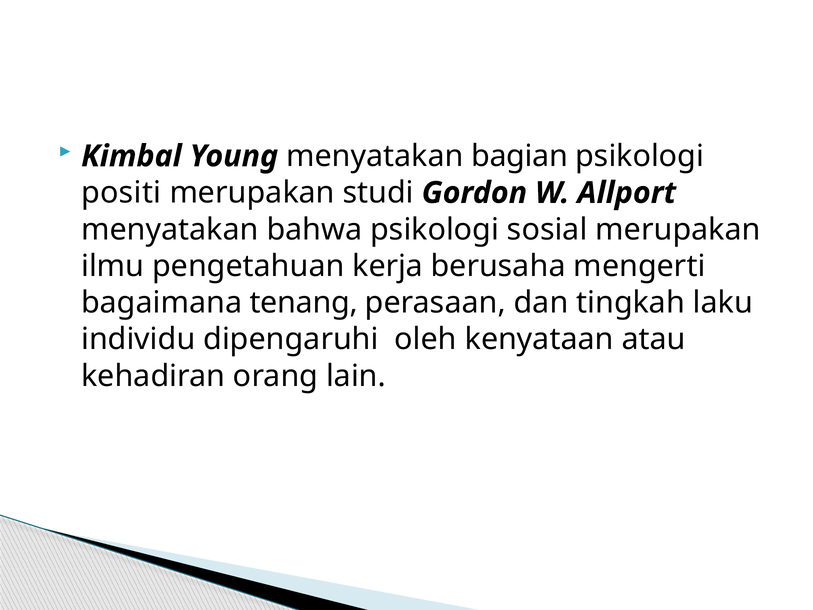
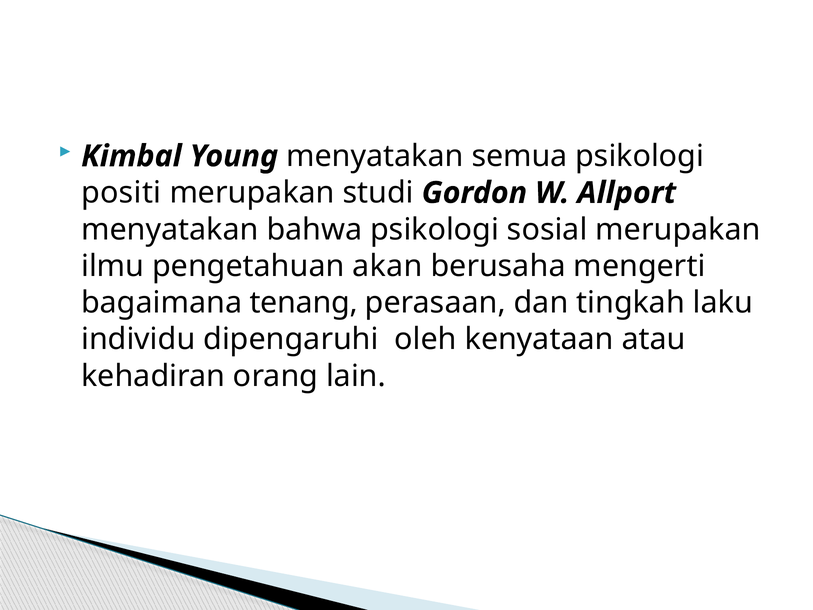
bagian: bagian -> semua
kerja: kerja -> akan
